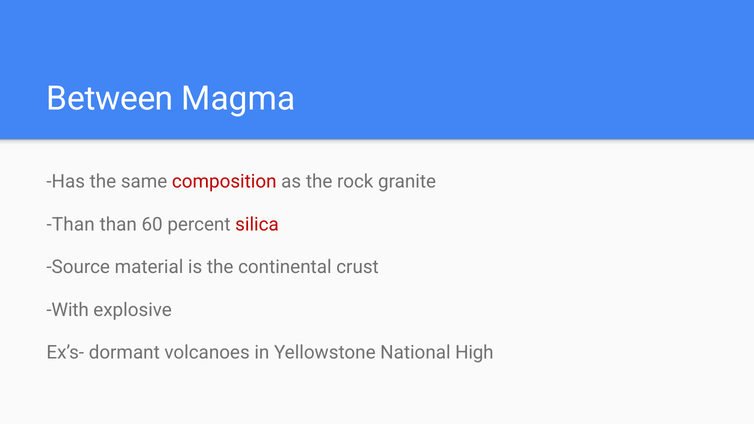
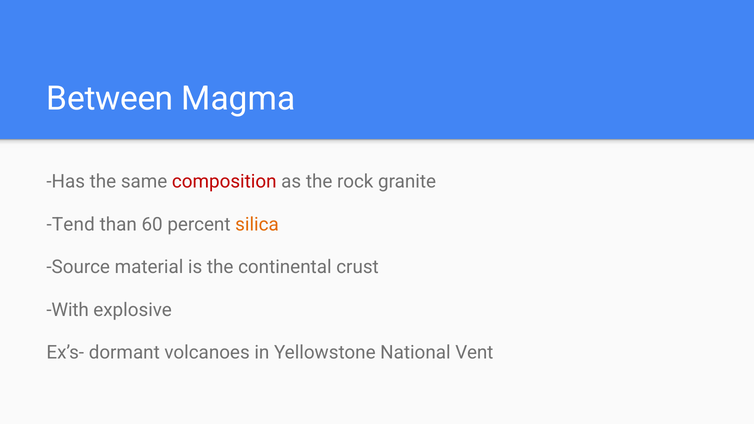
Than at (71, 225): Than -> Tend
silica colour: red -> orange
High: High -> Vent
